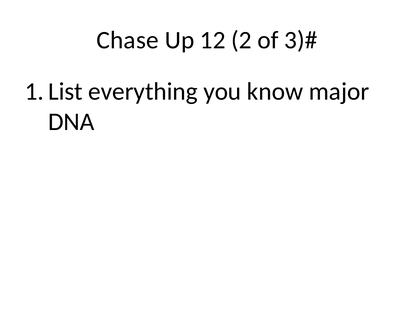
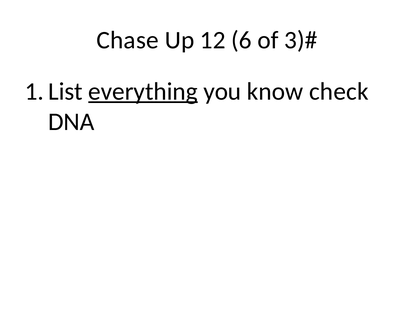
2: 2 -> 6
everything underline: none -> present
major: major -> check
